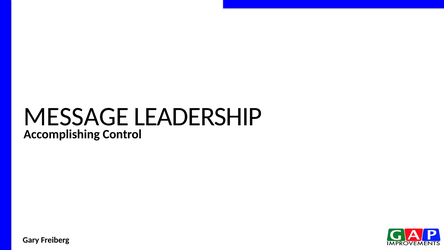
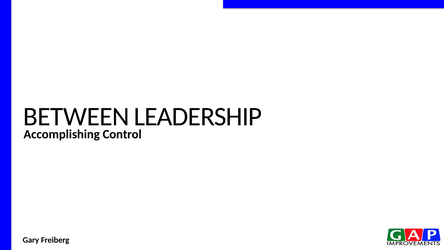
MESSAGE: MESSAGE -> BETWEEN
